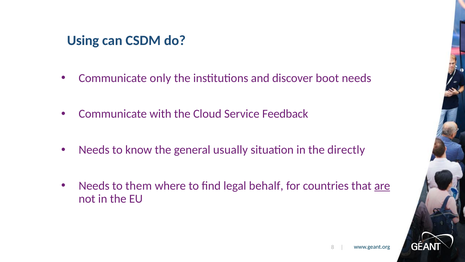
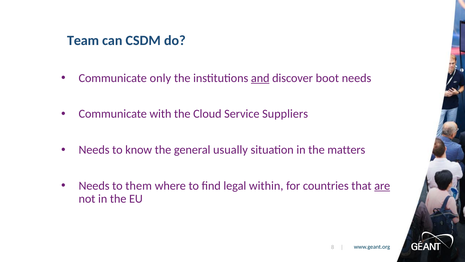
Using: Using -> Team
and underline: none -> present
Feedback: Feedback -> Suppliers
directly: directly -> matters
behalf: behalf -> within
